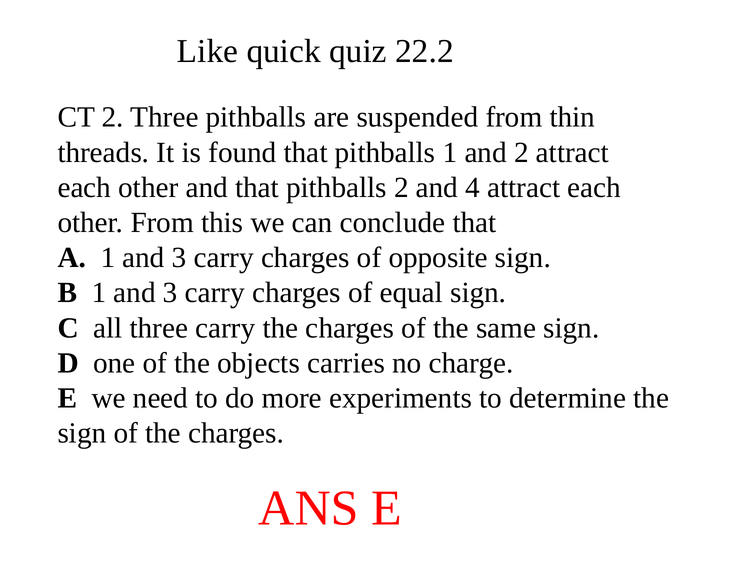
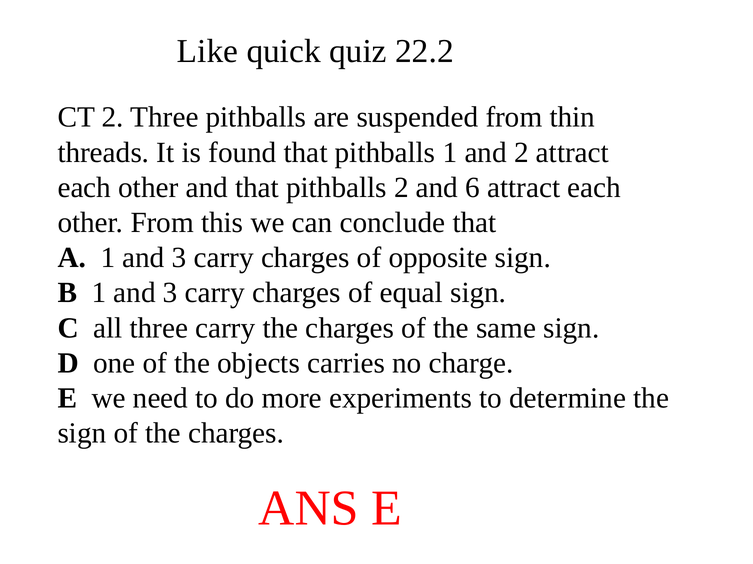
4: 4 -> 6
